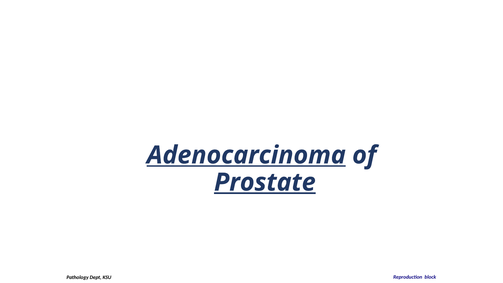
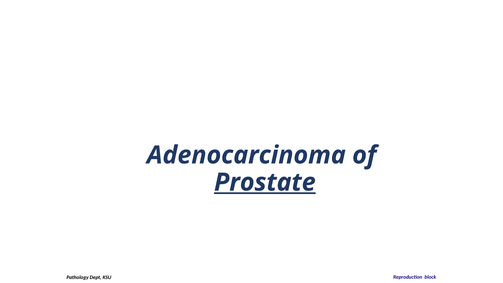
Adenocarcinoma underline: present -> none
